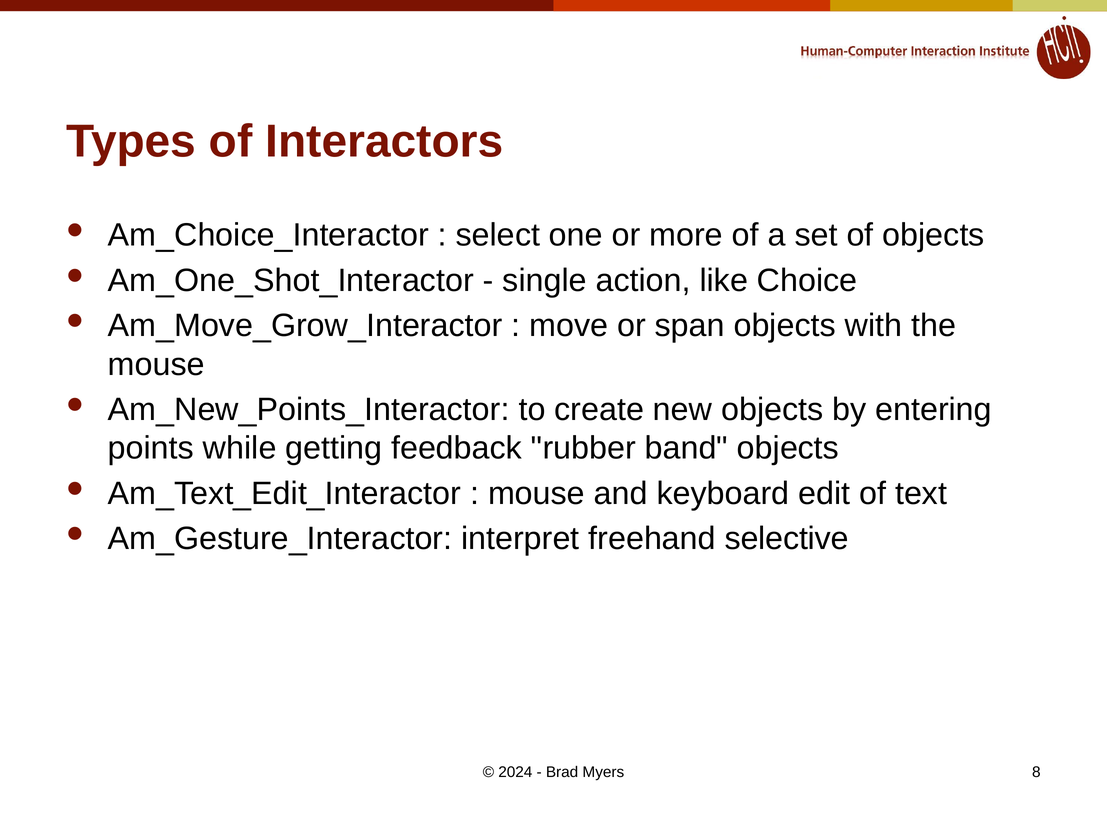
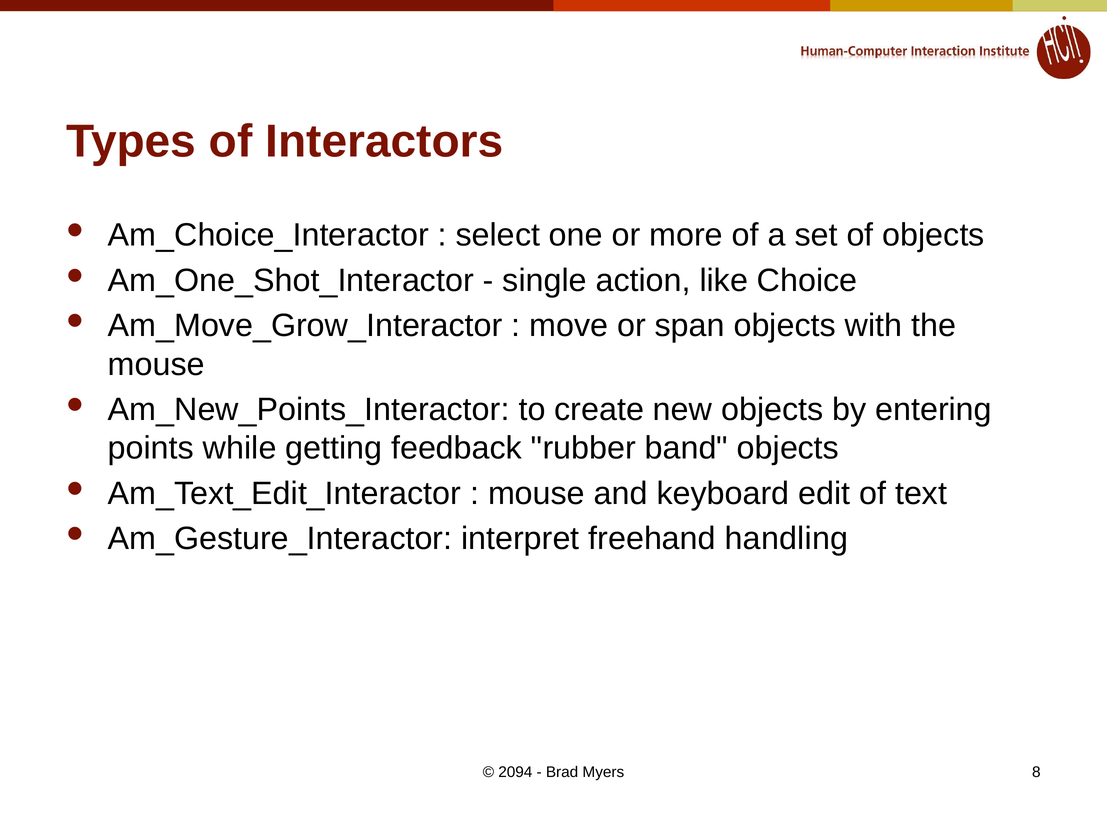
selective: selective -> handling
2024: 2024 -> 2094
